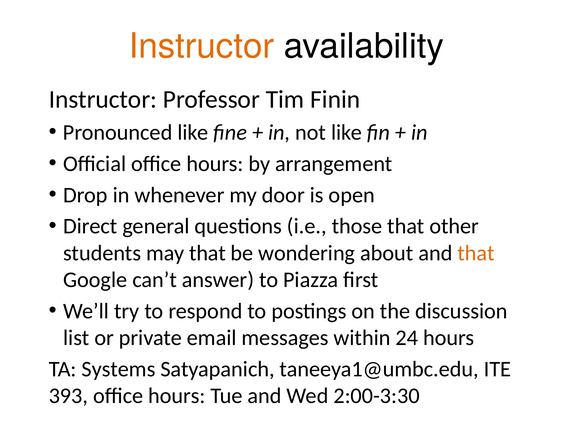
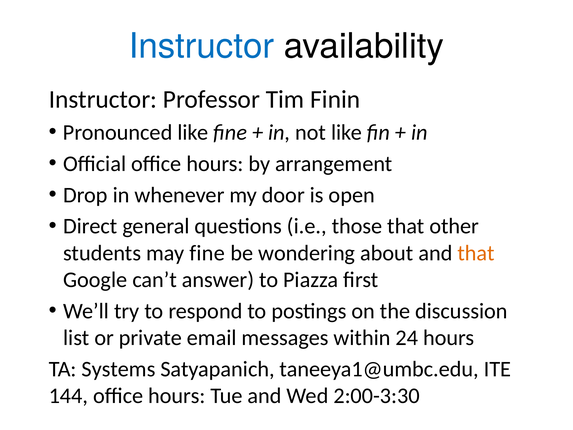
Instructor at (201, 46) colour: orange -> blue
may that: that -> fine
393: 393 -> 144
